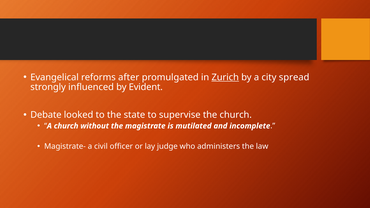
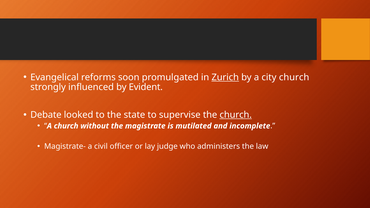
after: after -> soon
city spread: spread -> church
church at (236, 115) underline: none -> present
